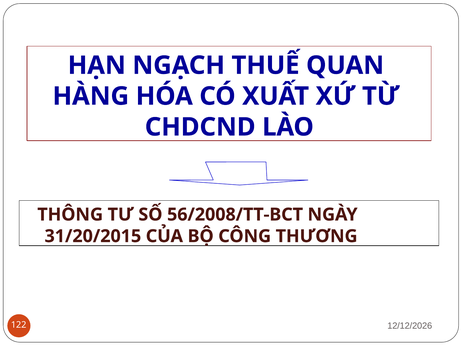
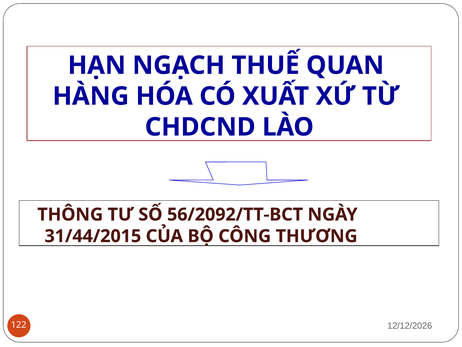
56/2008/TT-BCT: 56/2008/TT-BCT -> 56/2092/TT-BCT
31/20/2015: 31/20/2015 -> 31/44/2015
